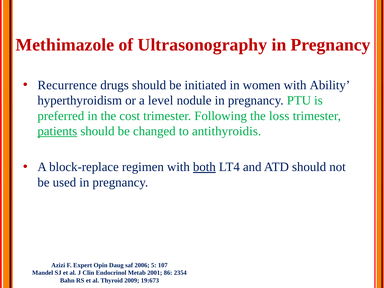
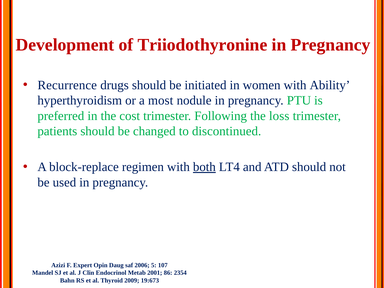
Methimazole: Methimazole -> Development
Ultrasonography: Ultrasonography -> Triiodothyronine
level: level -> most
patients underline: present -> none
antithyroidis: antithyroidis -> discontinued
